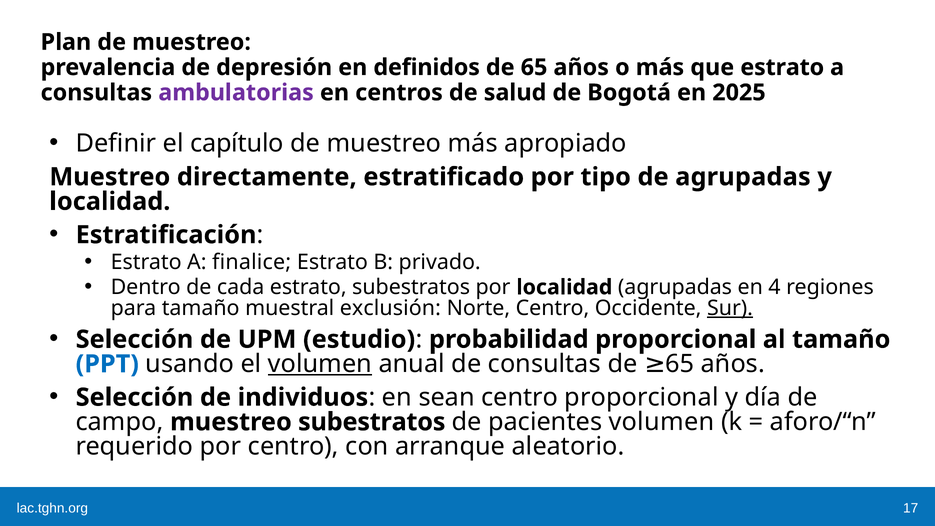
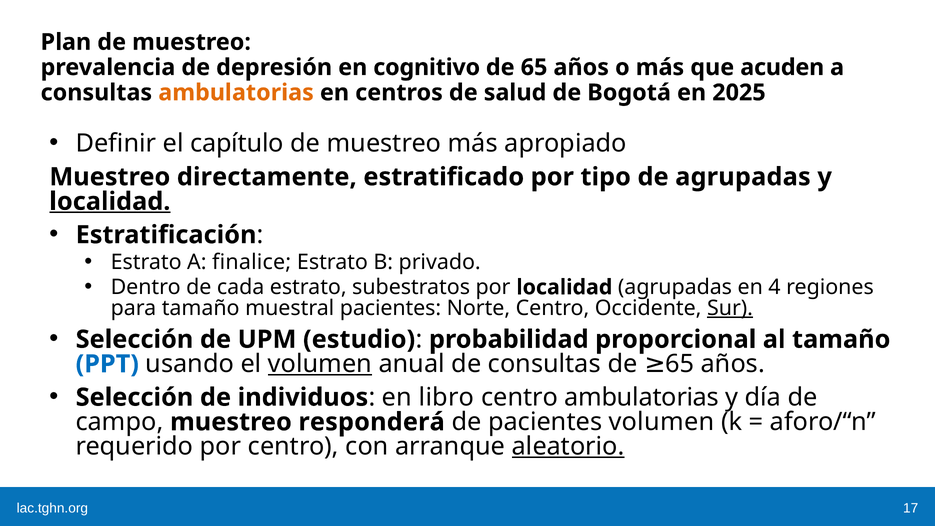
definidos: definidos -> cognitivo
que estrato: estrato -> acuden
ambulatorias at (236, 93) colour: purple -> orange
localidad at (110, 201) underline: none -> present
muestral exclusión: exclusión -> pacientes
sean: sean -> libro
centro proporcional: proporcional -> ambulatorias
muestreo subestratos: subestratos -> responderá
aleatorio underline: none -> present
